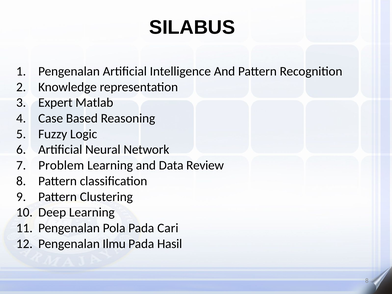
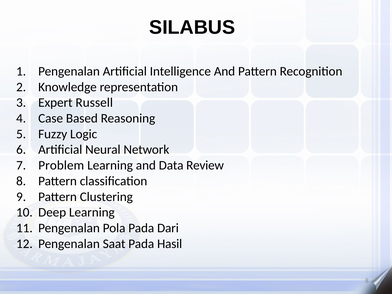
Matlab: Matlab -> Russell
Cari: Cari -> Dari
Ilmu: Ilmu -> Saat
